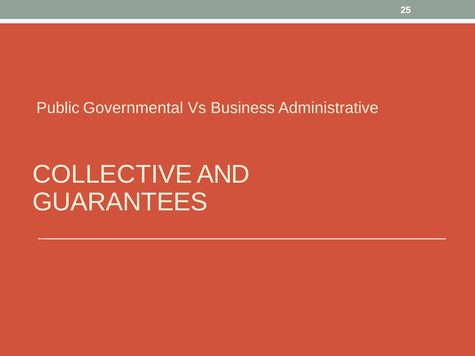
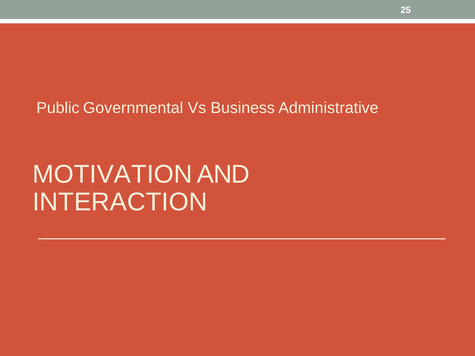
COLLECTIVE: COLLECTIVE -> MOTIVATION
GUARANTEES: GUARANTEES -> INTERACTION
